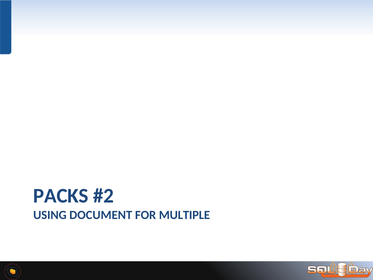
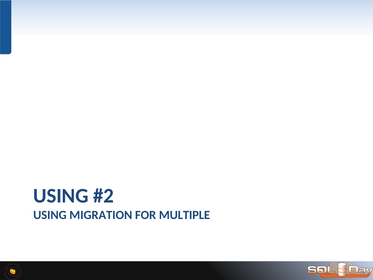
PACKS at (61, 195): PACKS -> USING
DOCUMENT: DOCUMENT -> MIGRATION
